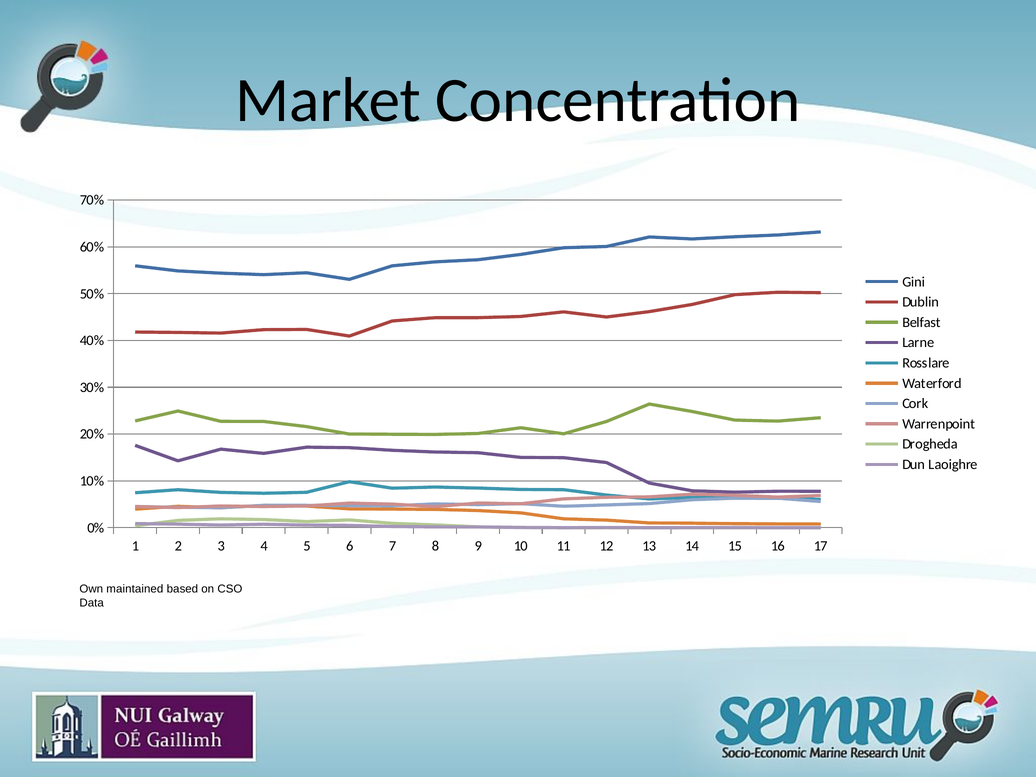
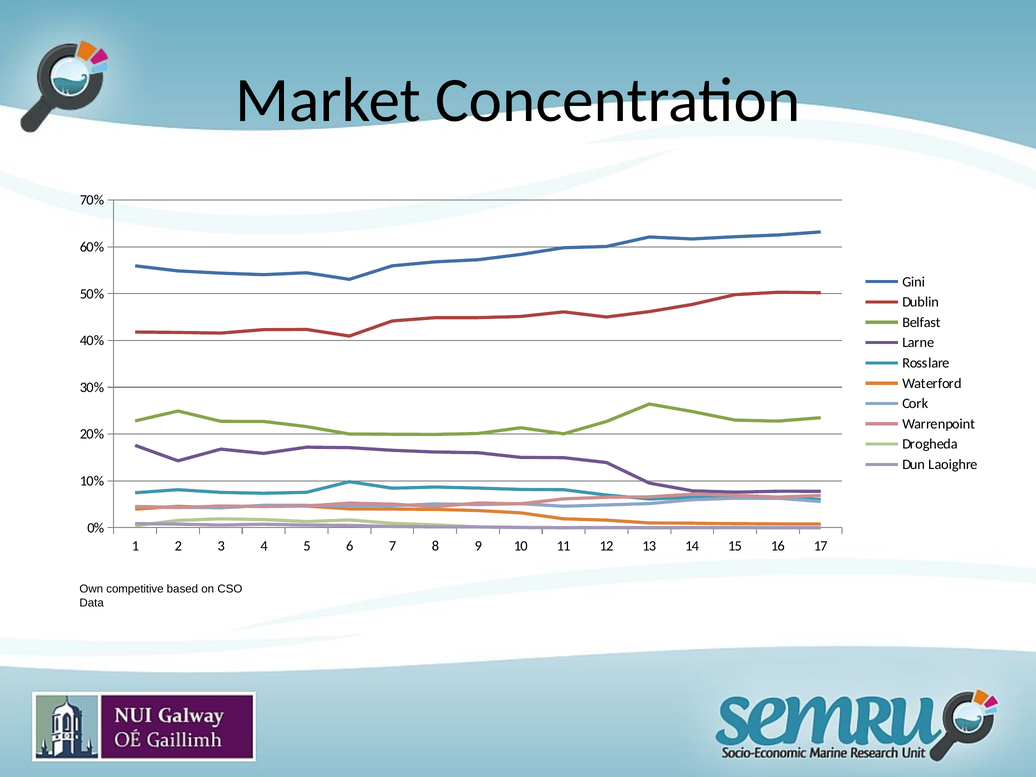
maintained: maintained -> competitive
